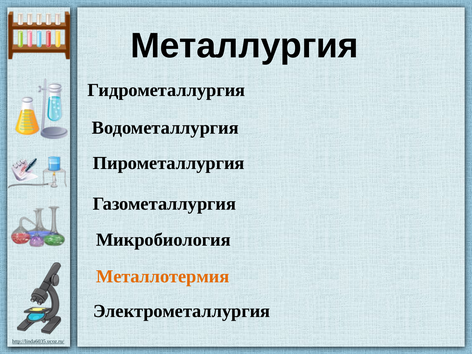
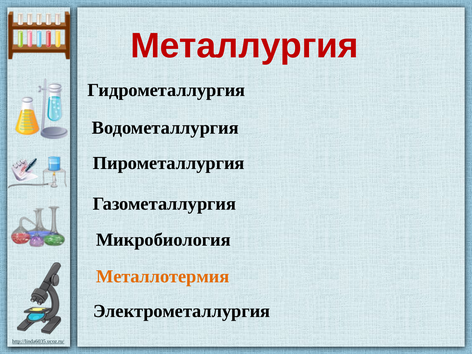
Металлургия colour: black -> red
